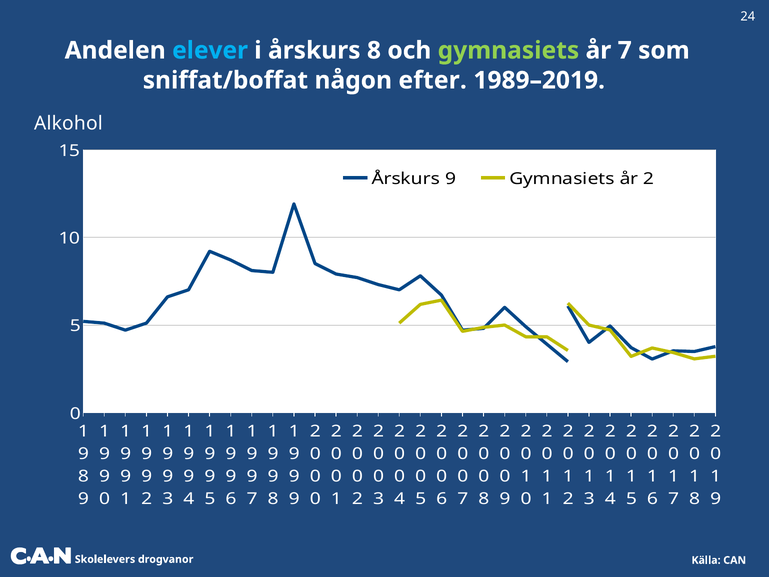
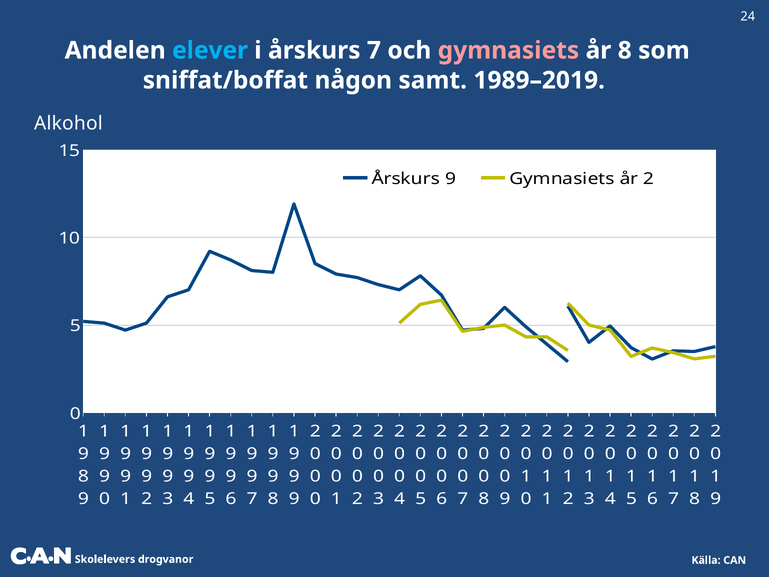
årskurs 8: 8 -> 7
gymnasiets at (508, 50) colour: light green -> pink
år 7: 7 -> 8
efter: efter -> samt
